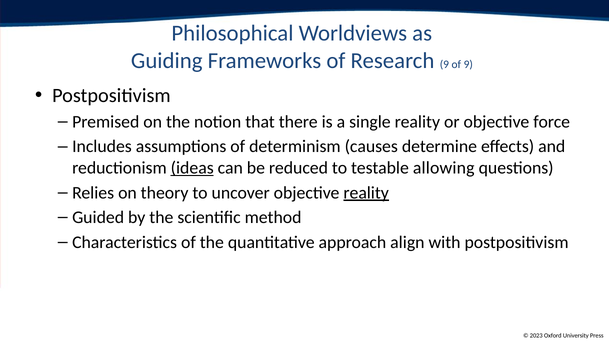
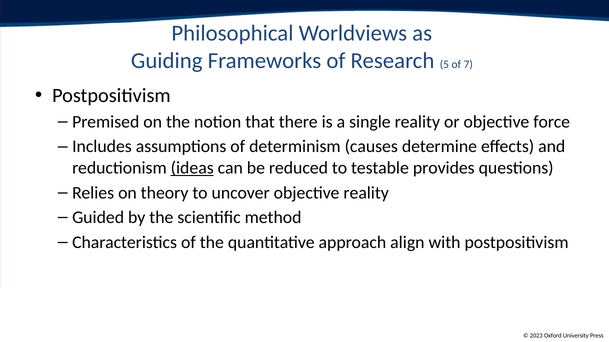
Research 9: 9 -> 5
of 9: 9 -> 7
allowing: allowing -> provides
reality at (366, 193) underline: present -> none
